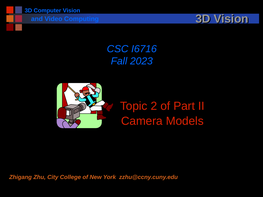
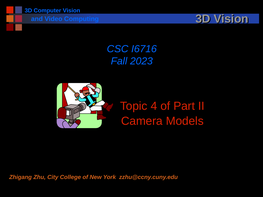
2: 2 -> 4
